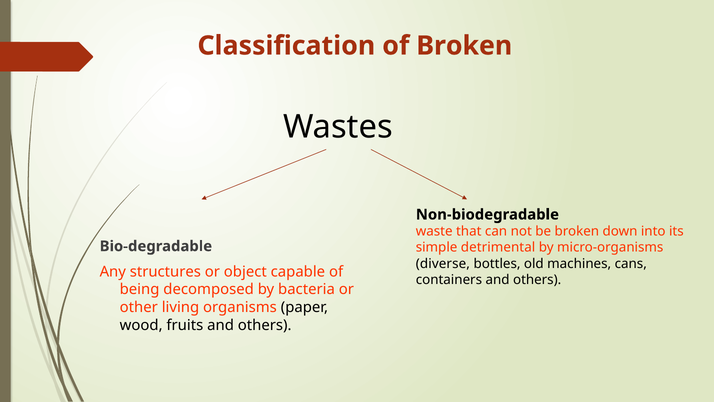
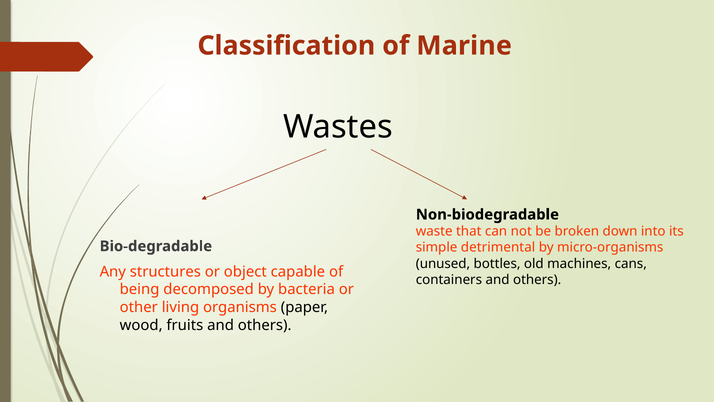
of Broken: Broken -> Marine
diverse: diverse -> unused
